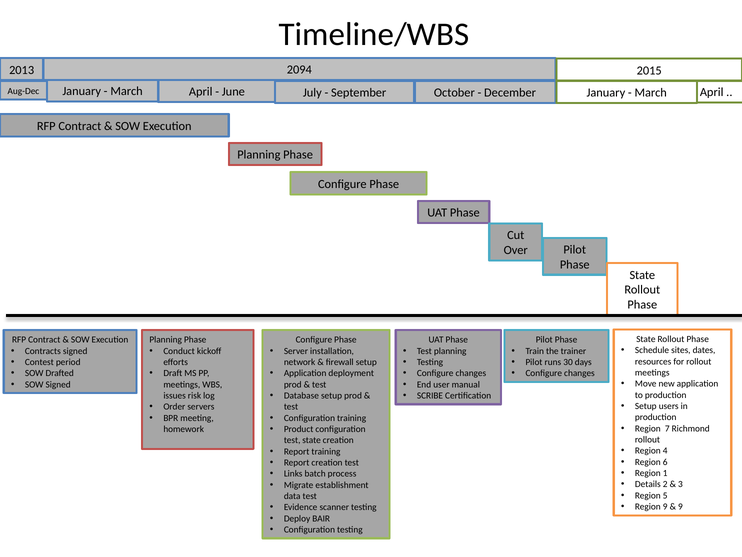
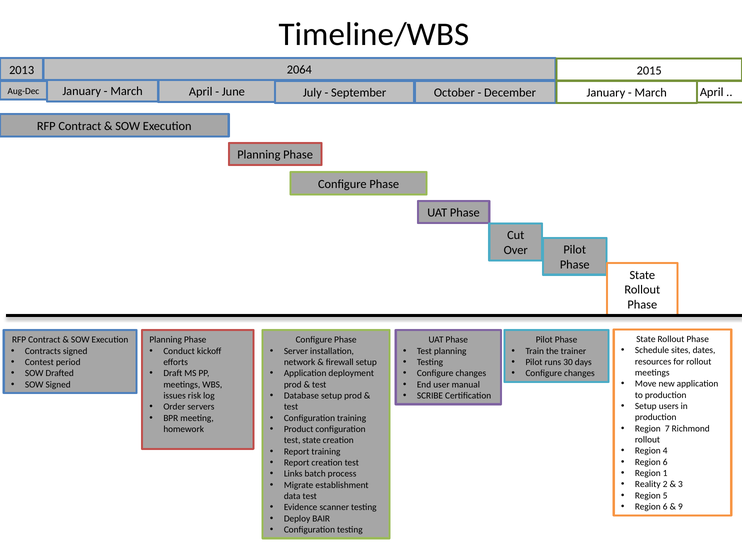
2094: 2094 -> 2064
Details: Details -> Reality
9 at (665, 506): 9 -> 6
